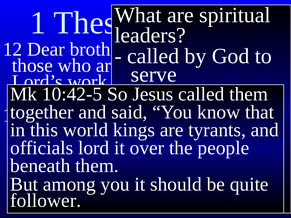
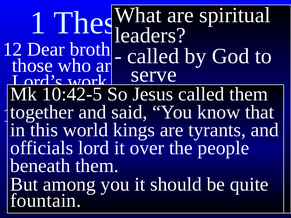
follower: follower -> fountain
